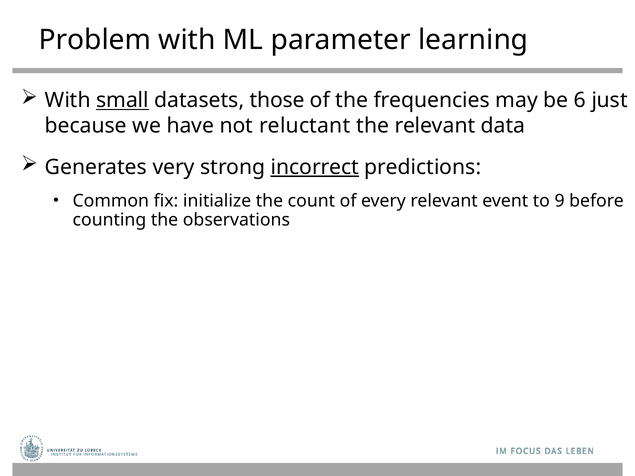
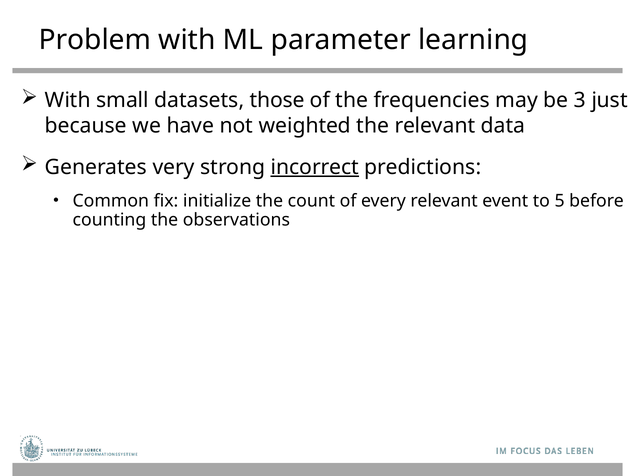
small underline: present -> none
6: 6 -> 3
reluctant: reluctant -> weighted
9: 9 -> 5
